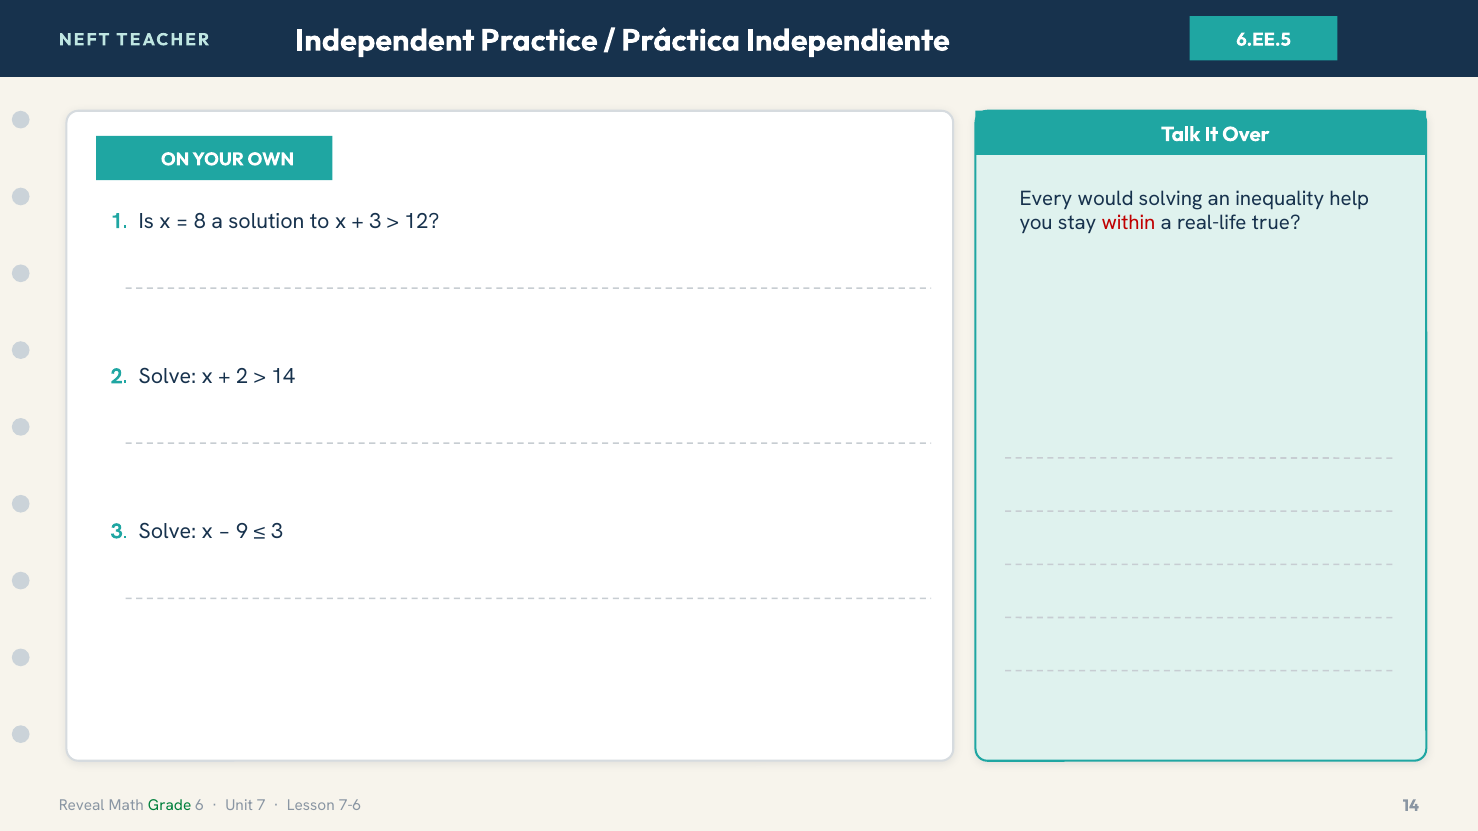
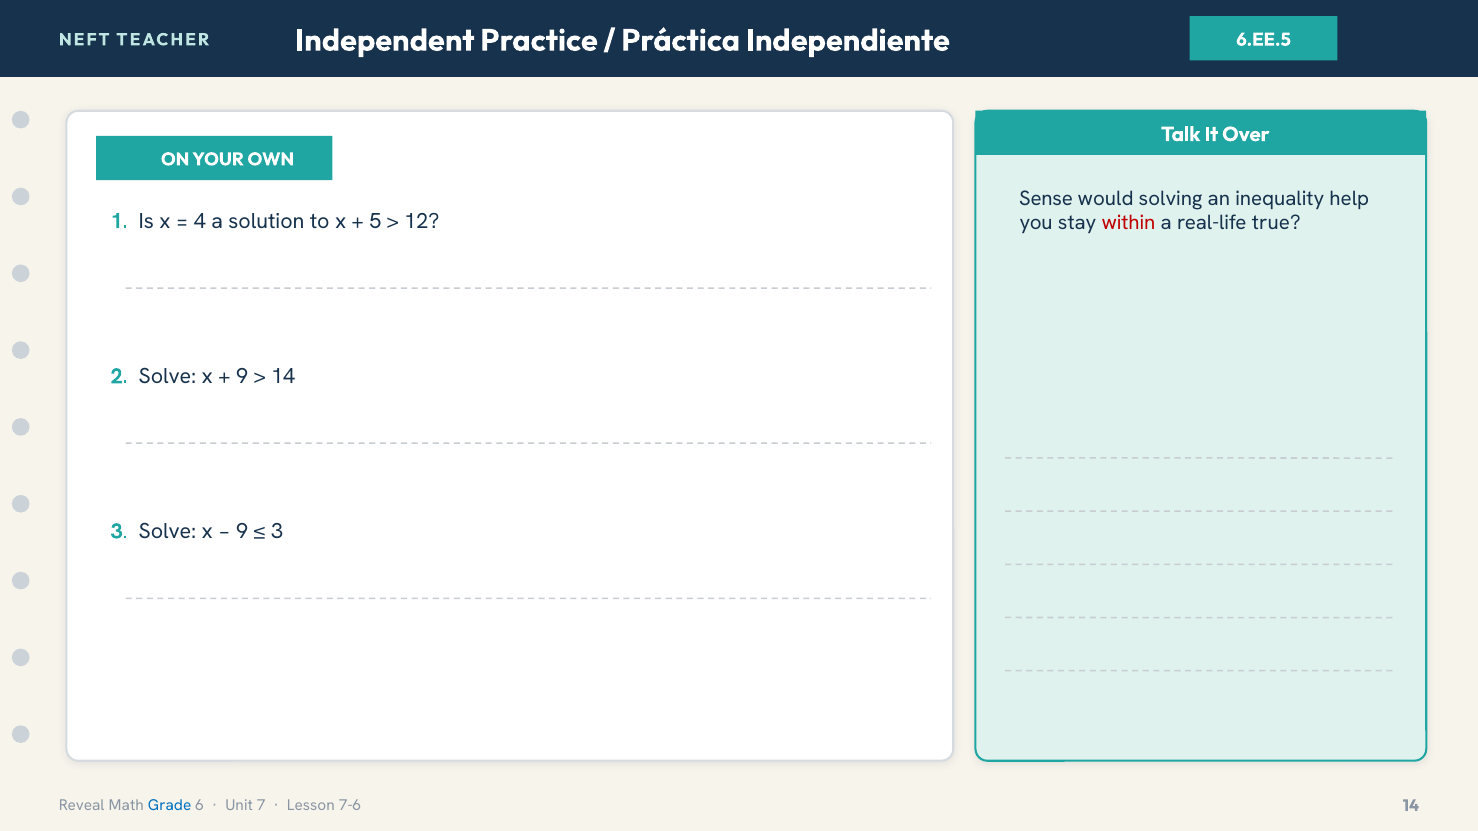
Every: Every -> Sense
8: 8 -> 4
3 at (375, 221): 3 -> 5
2 at (242, 376): 2 -> 9
Grade colour: green -> blue
